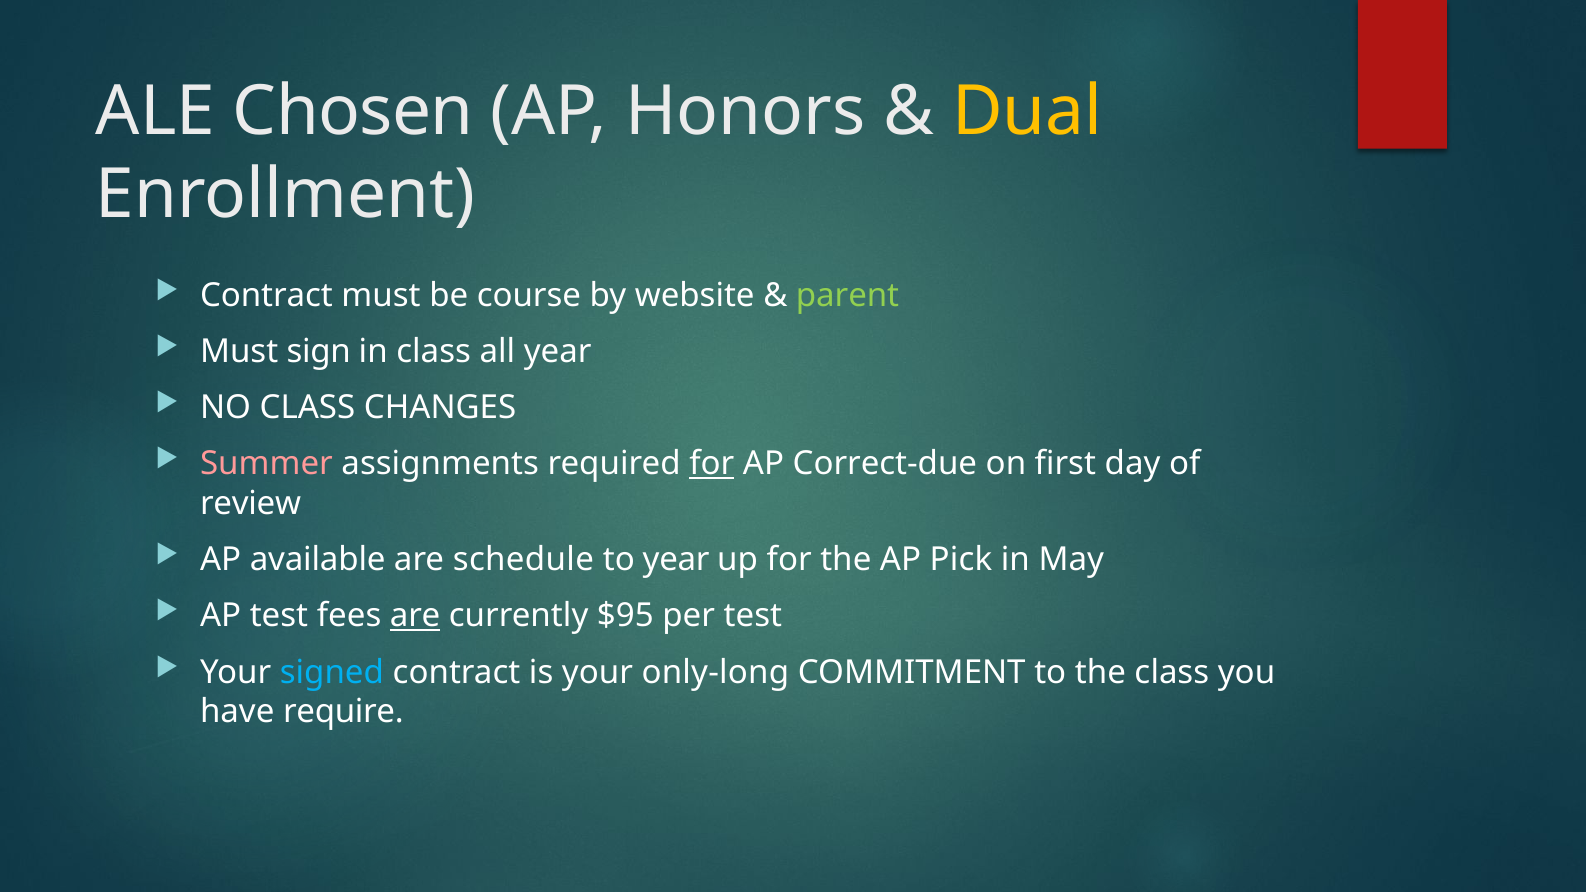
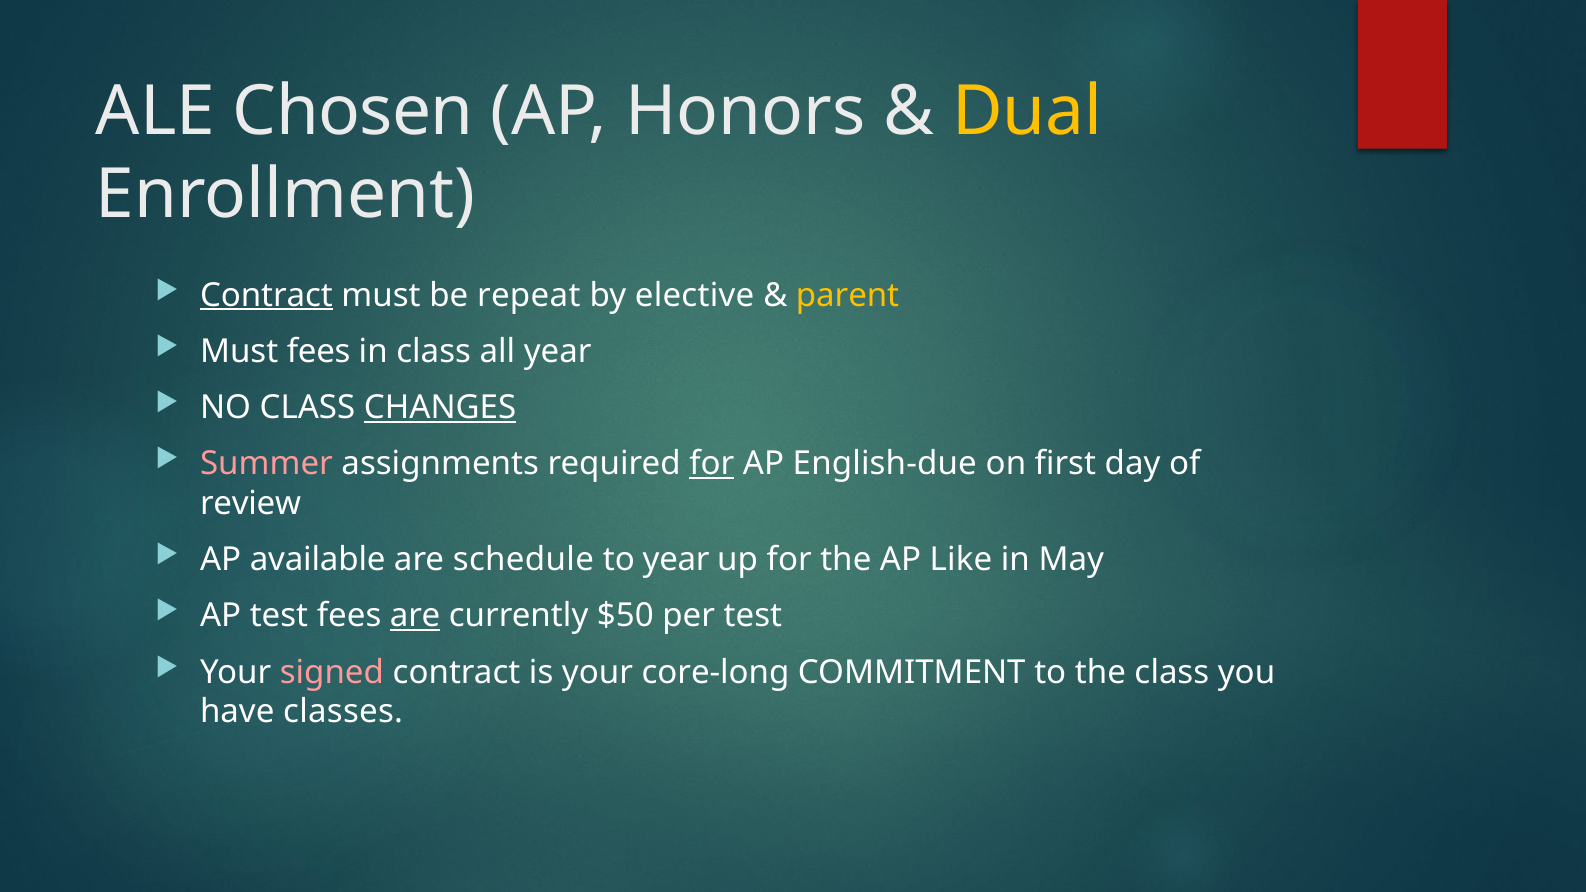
Contract at (266, 295) underline: none -> present
course: course -> repeat
website: website -> elective
parent colour: light green -> yellow
Must sign: sign -> fees
CHANGES underline: none -> present
Correct-due: Correct-due -> English-due
Pick: Pick -> Like
$95: $95 -> $50
signed colour: light blue -> pink
only-long: only-long -> core-long
require: require -> classes
